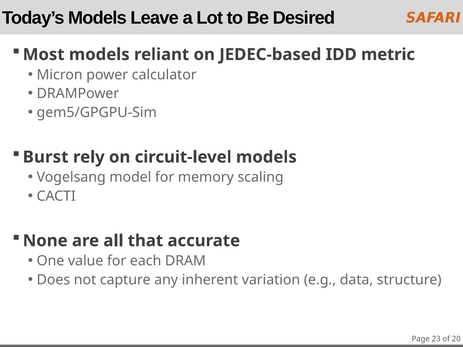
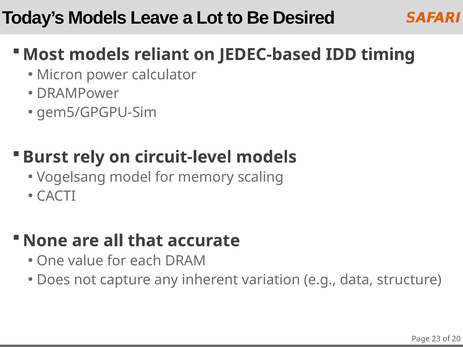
metric: metric -> timing
